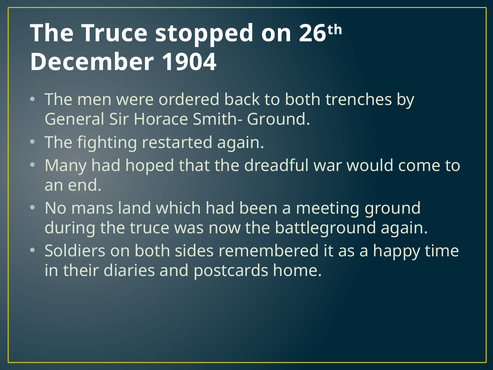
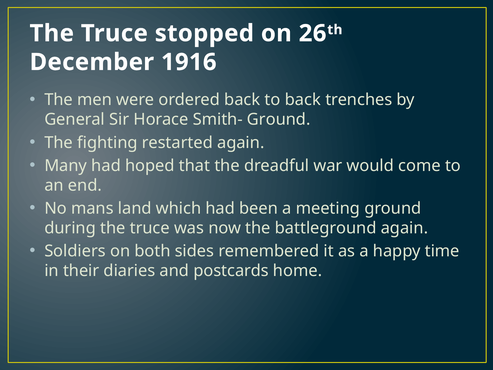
1904: 1904 -> 1916
to both: both -> back
